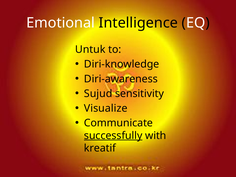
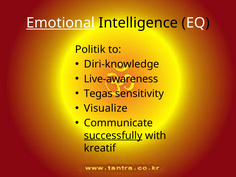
Emotional underline: none -> present
Untuk: Untuk -> Politik
Diri-awareness: Diri-awareness -> Live-awareness
Sujud: Sujud -> Tegas
